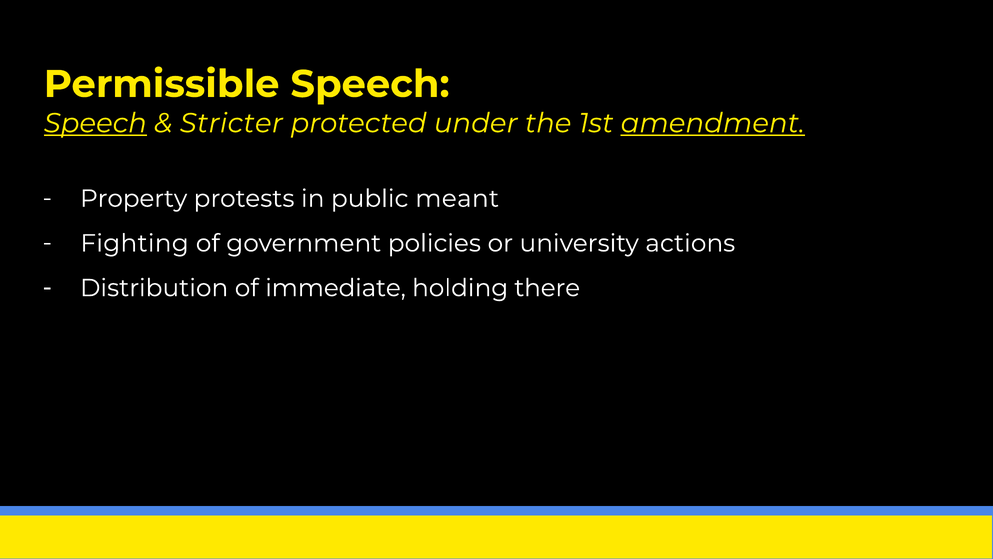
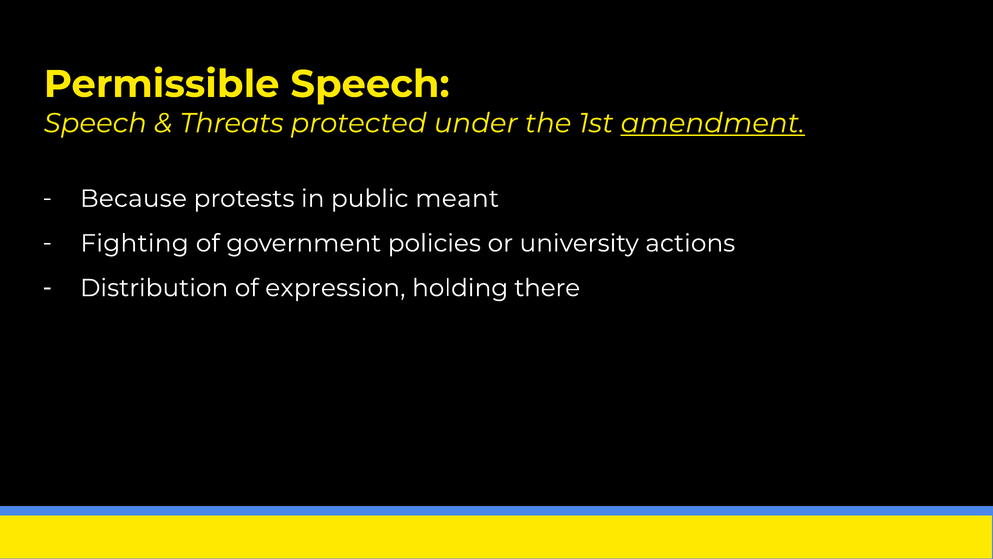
Speech at (95, 123) underline: present -> none
Stricter: Stricter -> Threats
Property: Property -> Because
immediate: immediate -> expression
